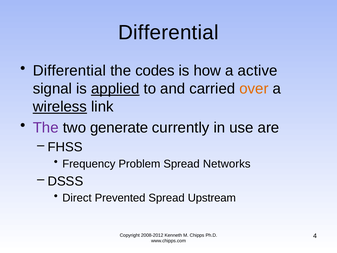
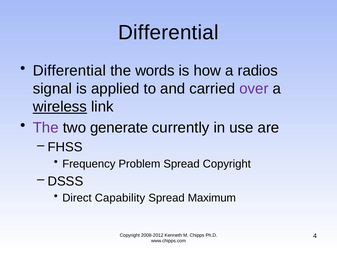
codes: codes -> words
active: active -> radios
applied underline: present -> none
over colour: orange -> purple
Spread Networks: Networks -> Copyright
Prevented: Prevented -> Capability
Upstream: Upstream -> Maximum
